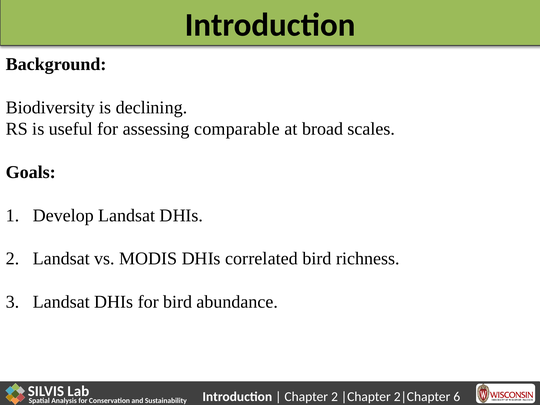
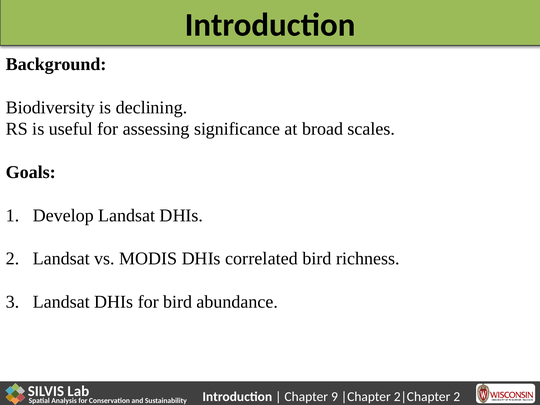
comparable: comparable -> significance
Chapter 2: 2 -> 9
6 at (457, 397): 6 -> 2
